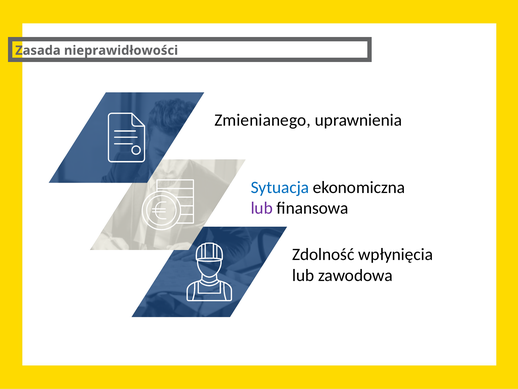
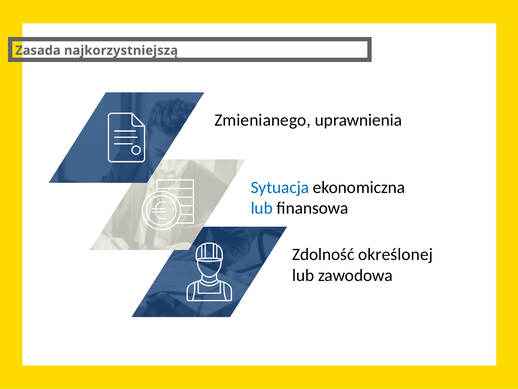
nieprawidłowości: nieprawidłowości -> najkorzystniejszą
lub at (262, 208) colour: purple -> blue
wpłynięcia: wpłynięcia -> określonej
